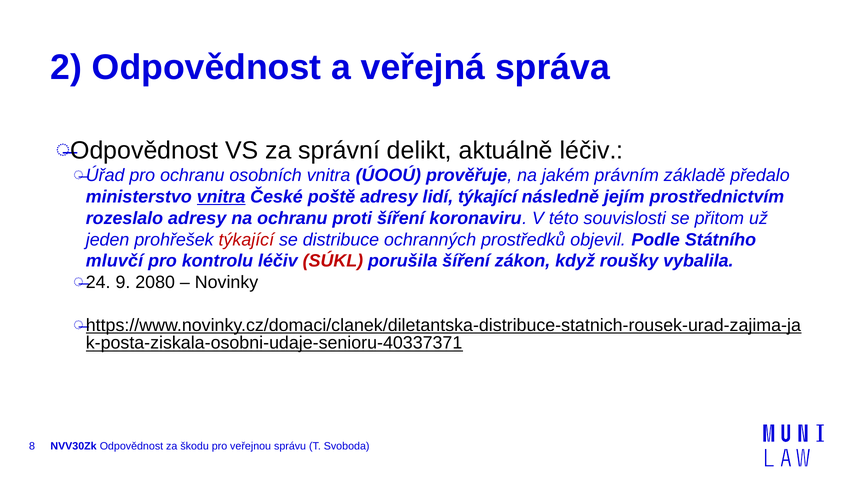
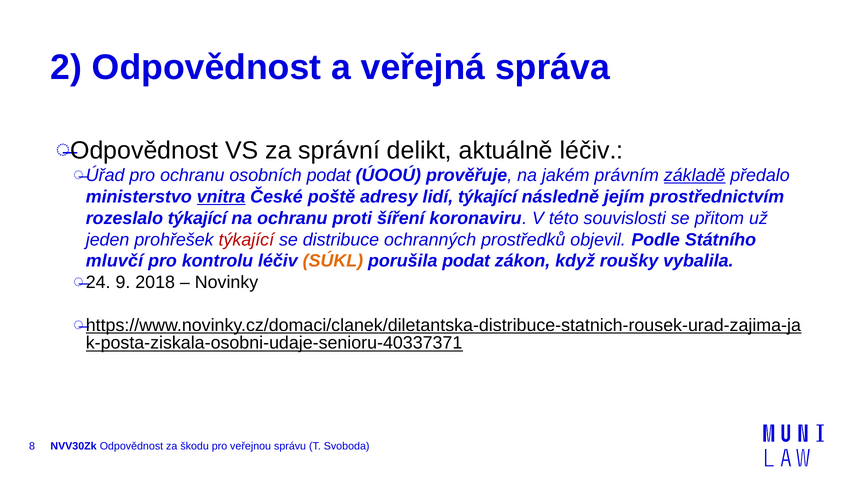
osobních vnitra: vnitra -> podat
základě underline: none -> present
rozeslalo adresy: adresy -> týkající
SÚKL colour: red -> orange
porušila šíření: šíření -> podat
2080: 2080 -> 2018
